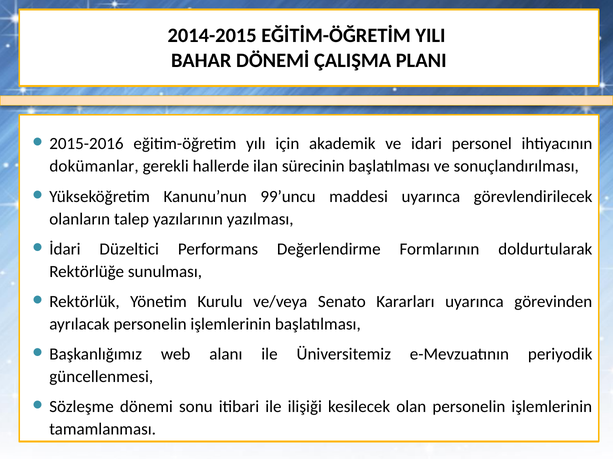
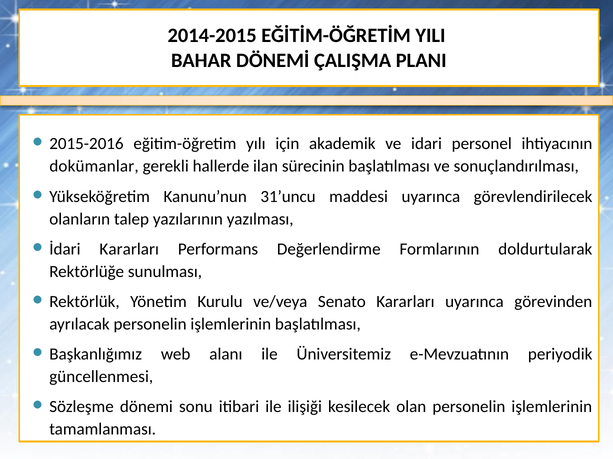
99’uncu: 99’uncu -> 31’uncu
Düzeltici at (129, 249): Düzeltici -> Kararları
